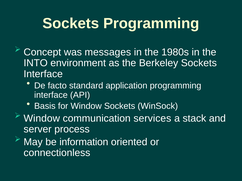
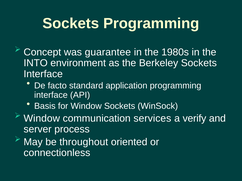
messages: messages -> guarantee
stack: stack -> verify
information: information -> throughout
